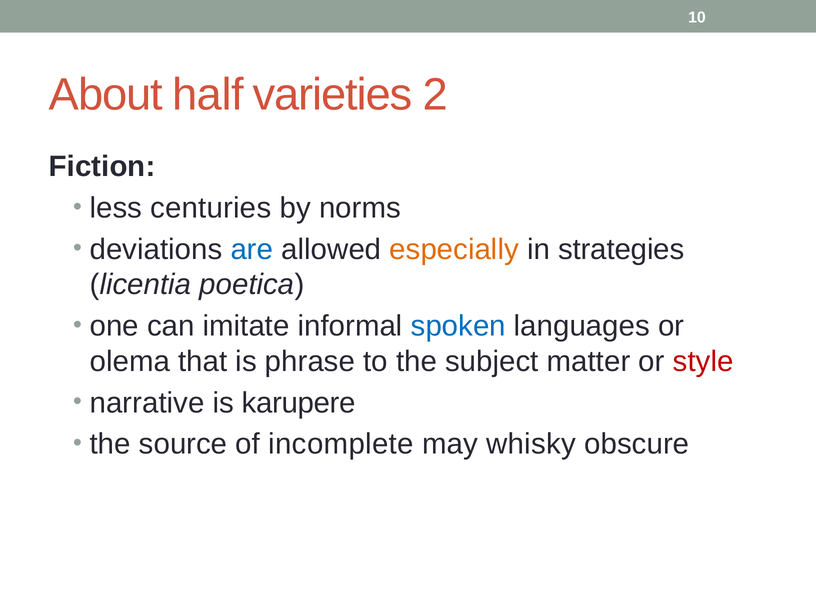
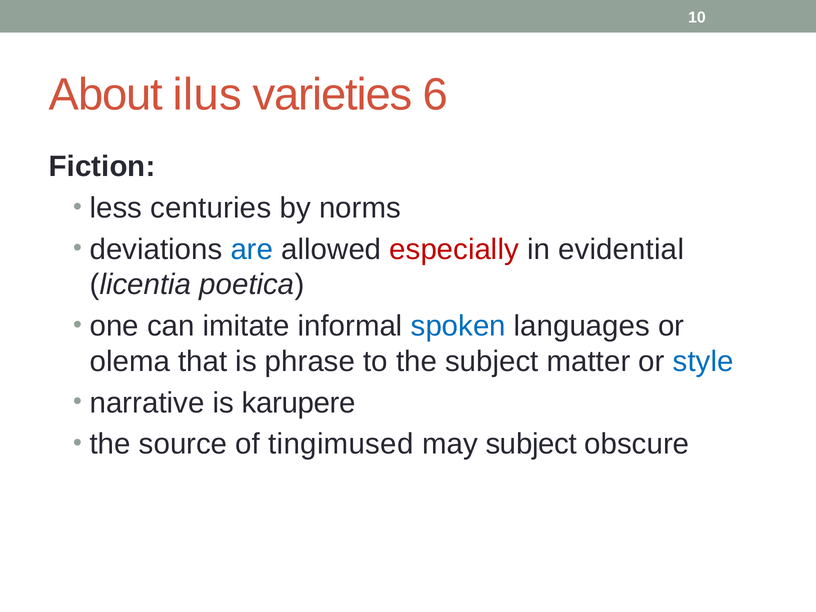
half: half -> ilus
2: 2 -> 6
especially colour: orange -> red
strategies: strategies -> evidential
style colour: red -> blue
incomplete: incomplete -> tingimused
may whisky: whisky -> subject
